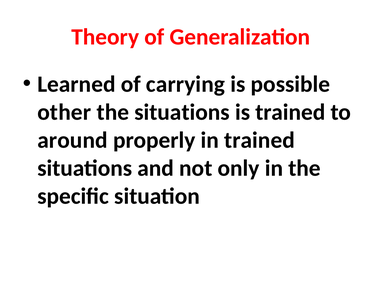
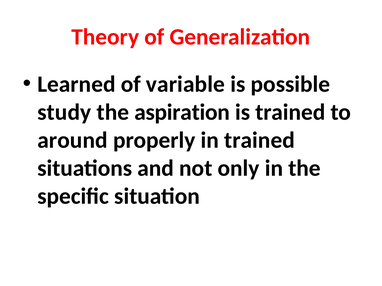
carrying: carrying -> variable
other: other -> study
the situations: situations -> aspiration
